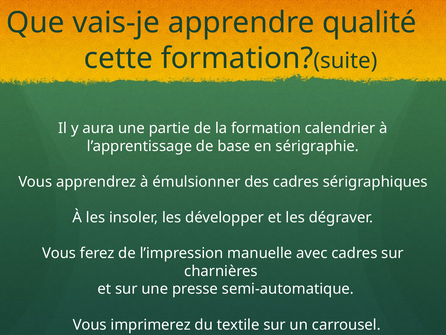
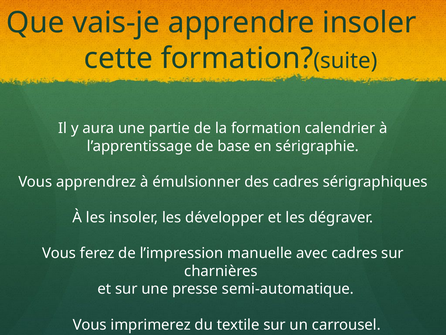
apprendre qualité: qualité -> insoler
